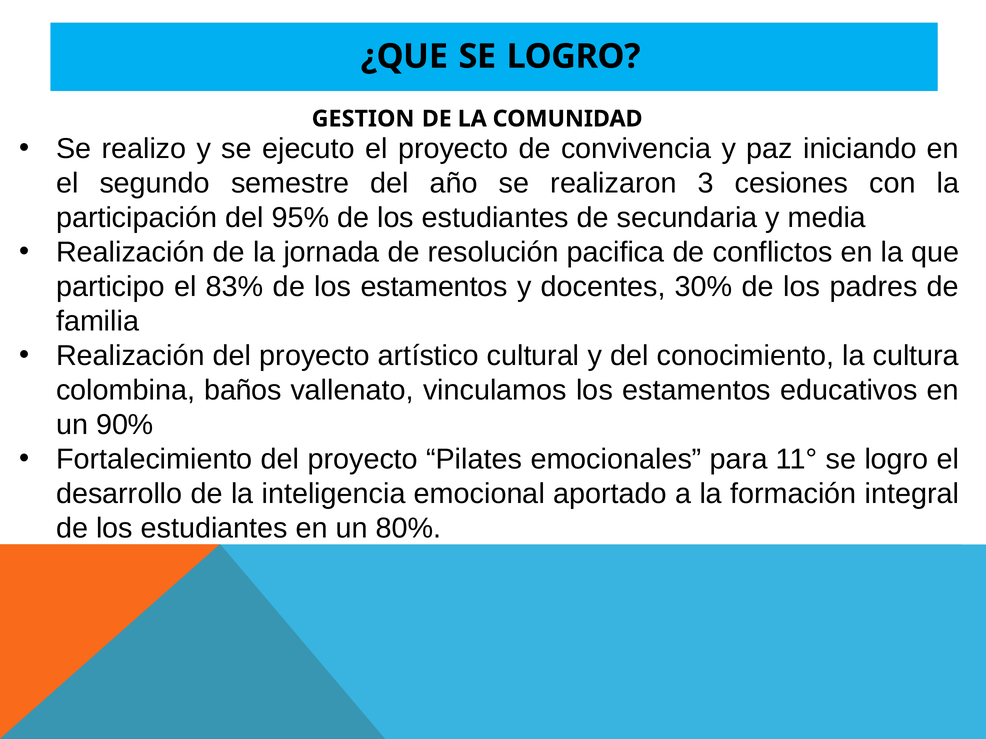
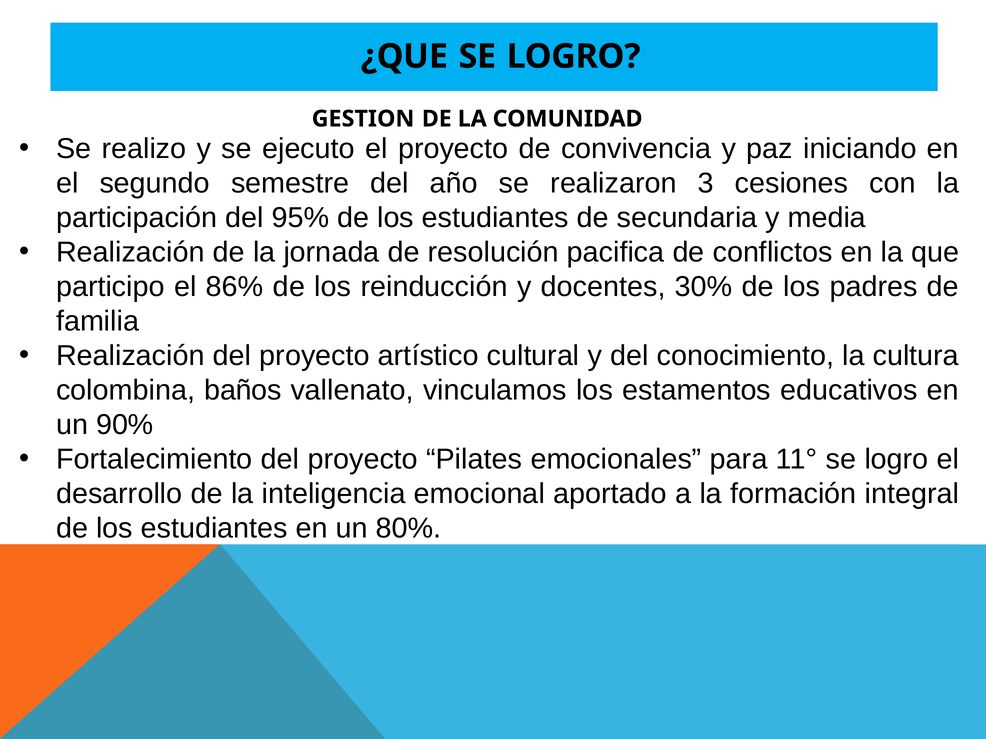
83%: 83% -> 86%
de los estamentos: estamentos -> reinducción
